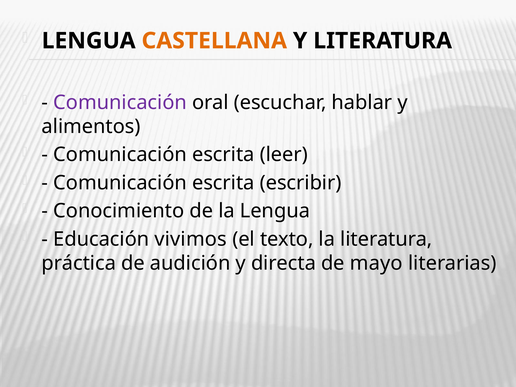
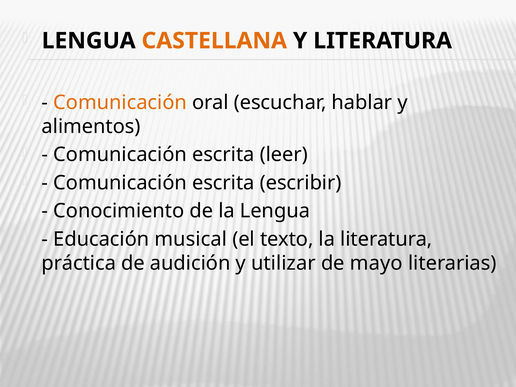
Comunicación at (120, 102) colour: purple -> orange
vivimos: vivimos -> musical
directa: directa -> utilizar
